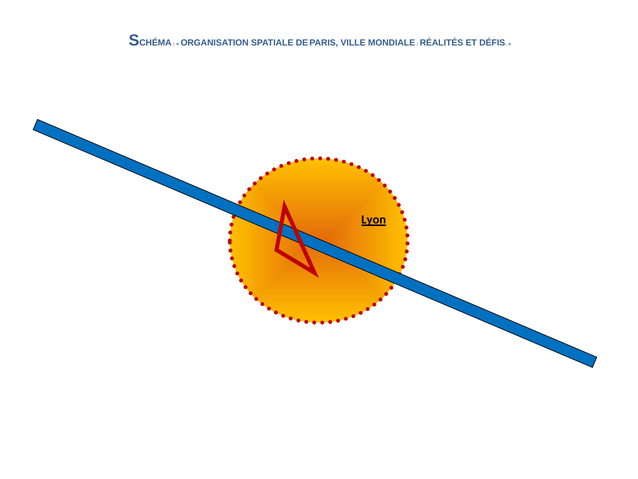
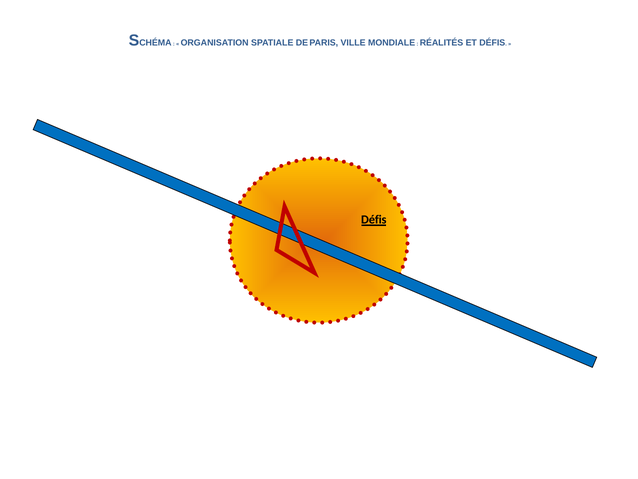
Lyon at (374, 220): Lyon -> Défis
